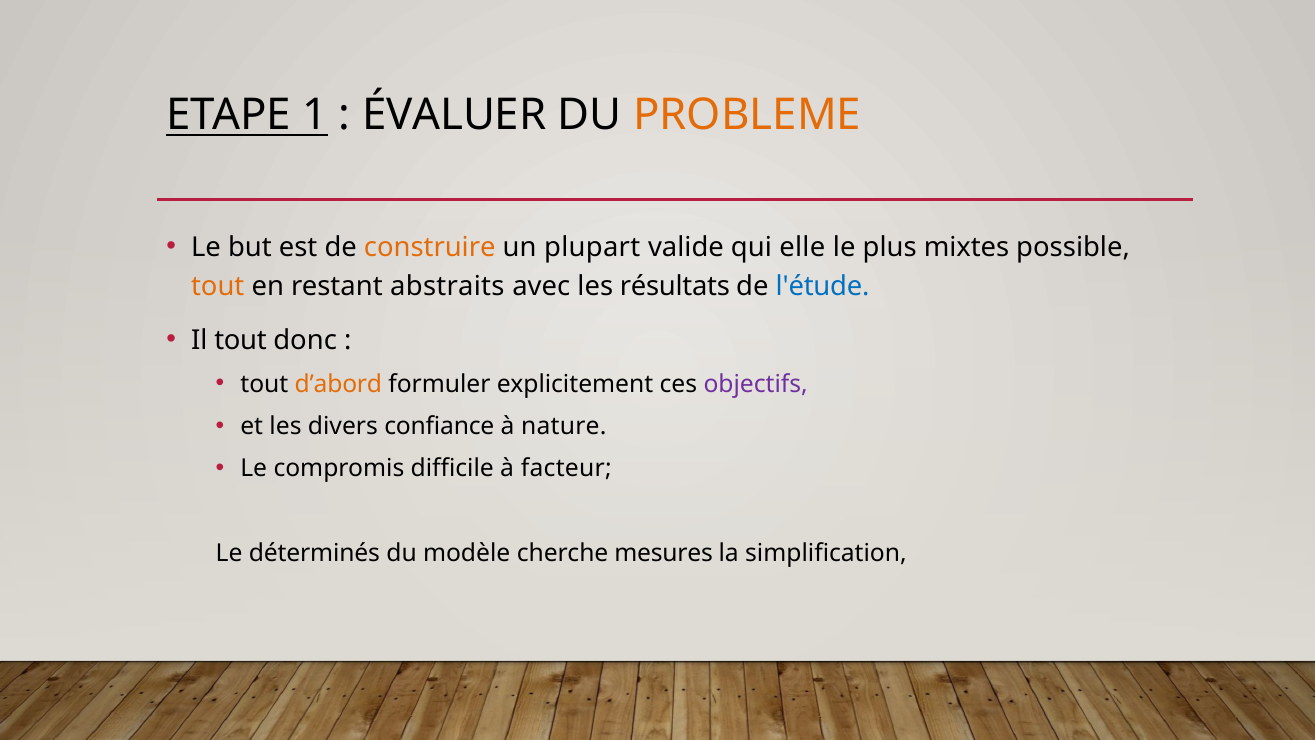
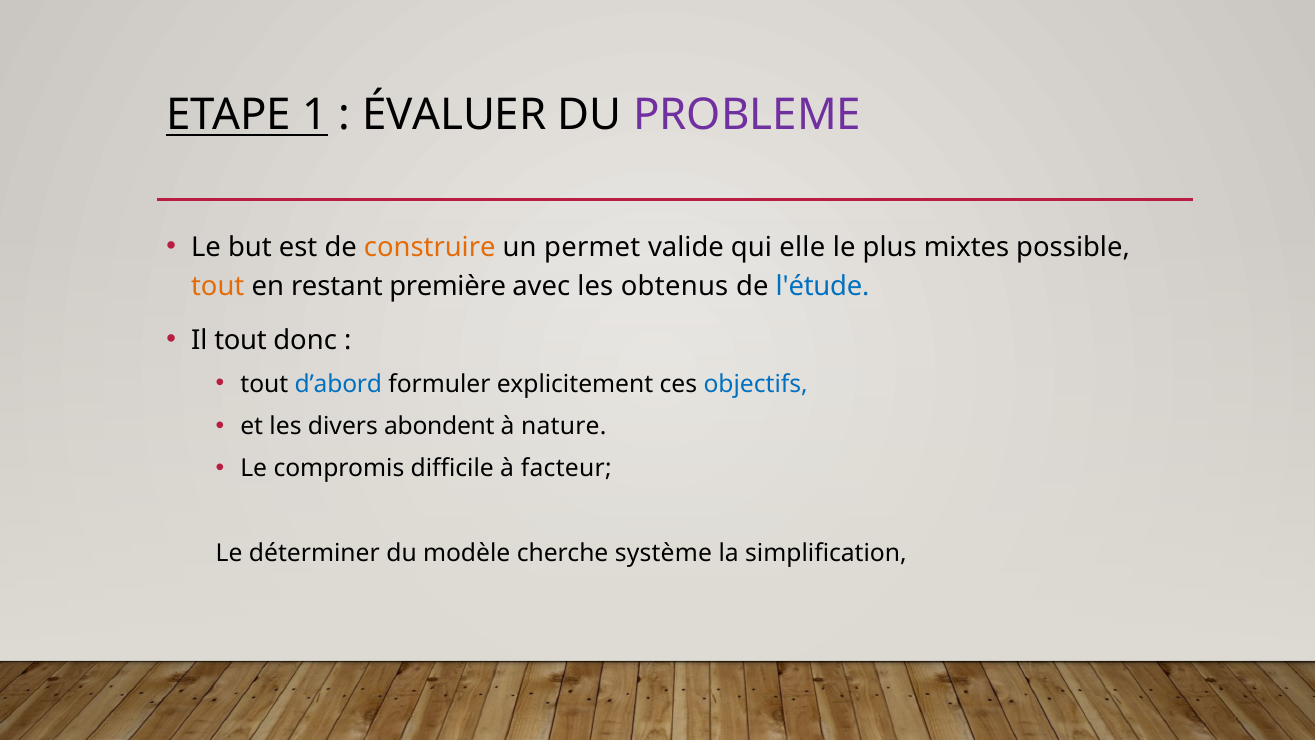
PROBLEME colour: orange -> purple
plupart: plupart -> permet
abstraits: abstraits -> première
résultats: résultats -> obtenus
d’abord colour: orange -> blue
objectifs colour: purple -> blue
confiance: confiance -> abondent
déterminés: déterminés -> déterminer
mesures: mesures -> système
